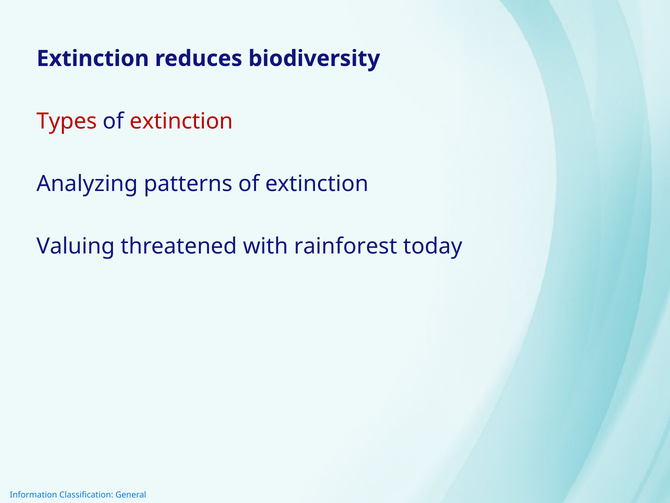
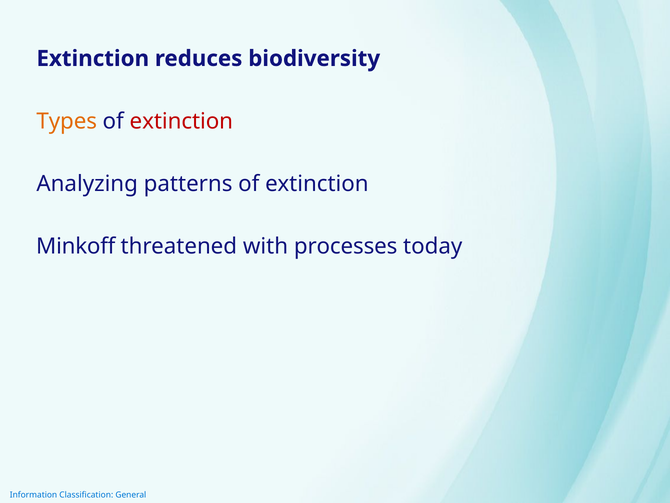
Types colour: red -> orange
Valuing: Valuing -> Minkoff
rainforest: rainforest -> processes
